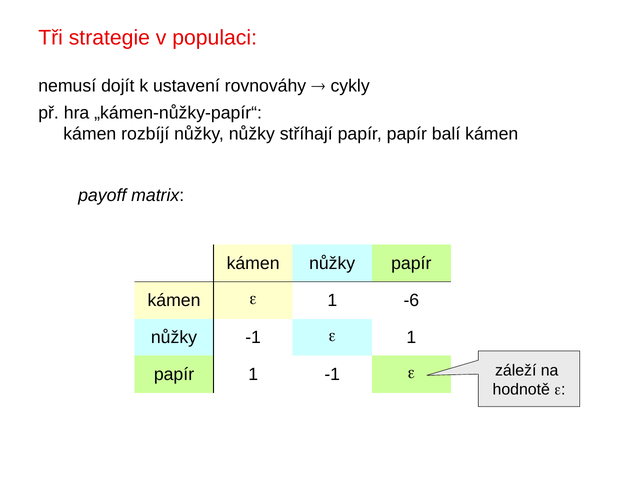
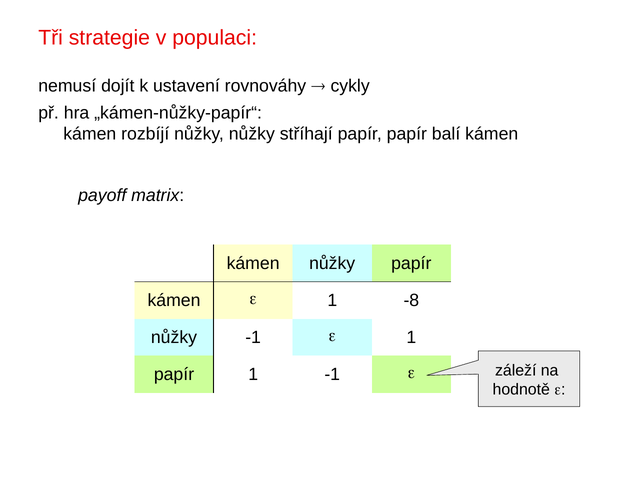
-6: -6 -> -8
